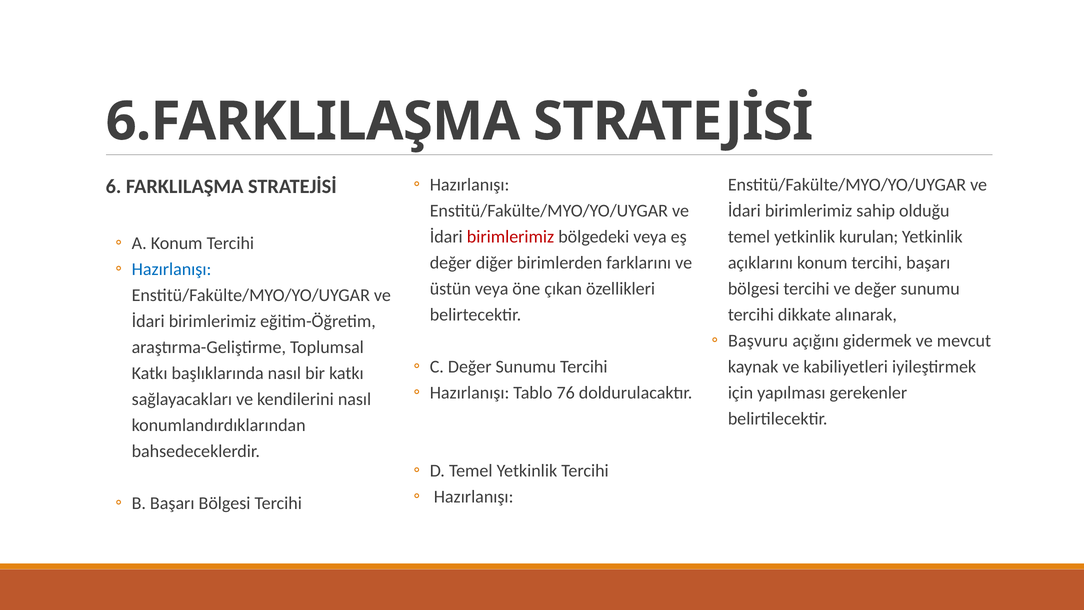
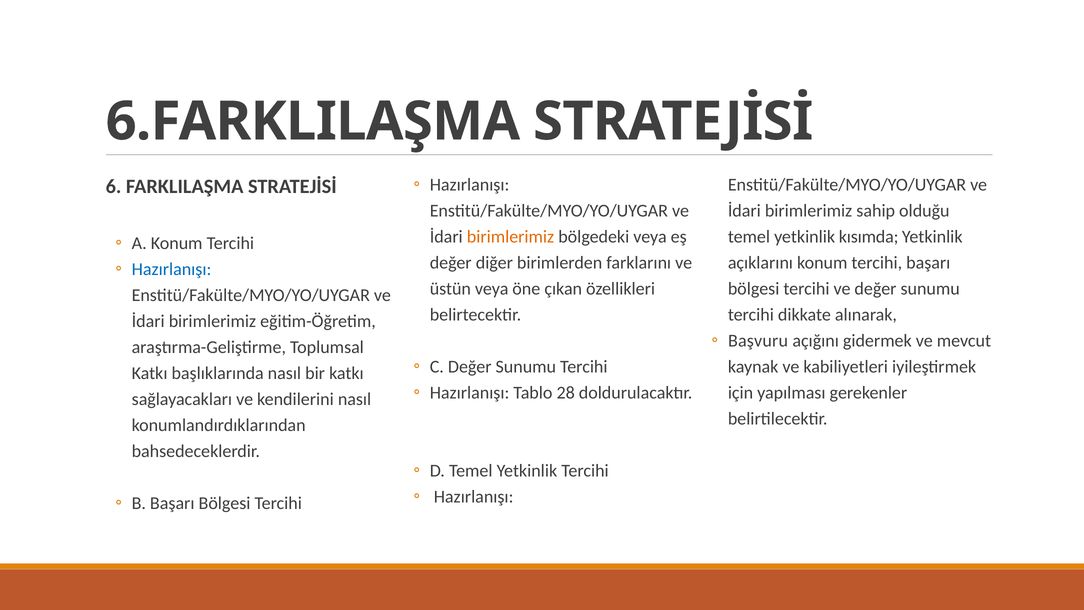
birimlerimiz at (511, 237) colour: red -> orange
kurulan: kurulan -> kısımda
76: 76 -> 28
